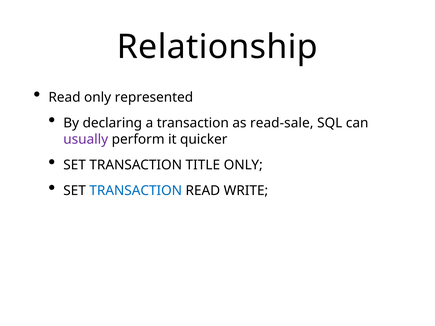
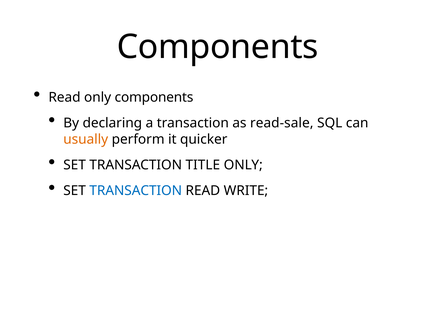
Relationship at (217, 47): Relationship -> Components
only represented: represented -> components
usually colour: purple -> orange
